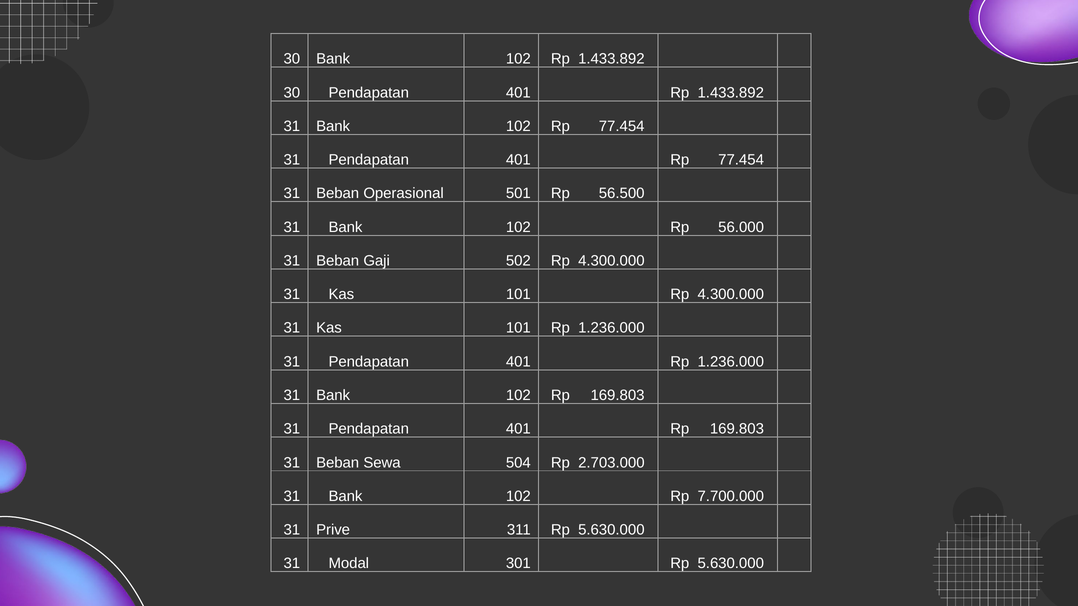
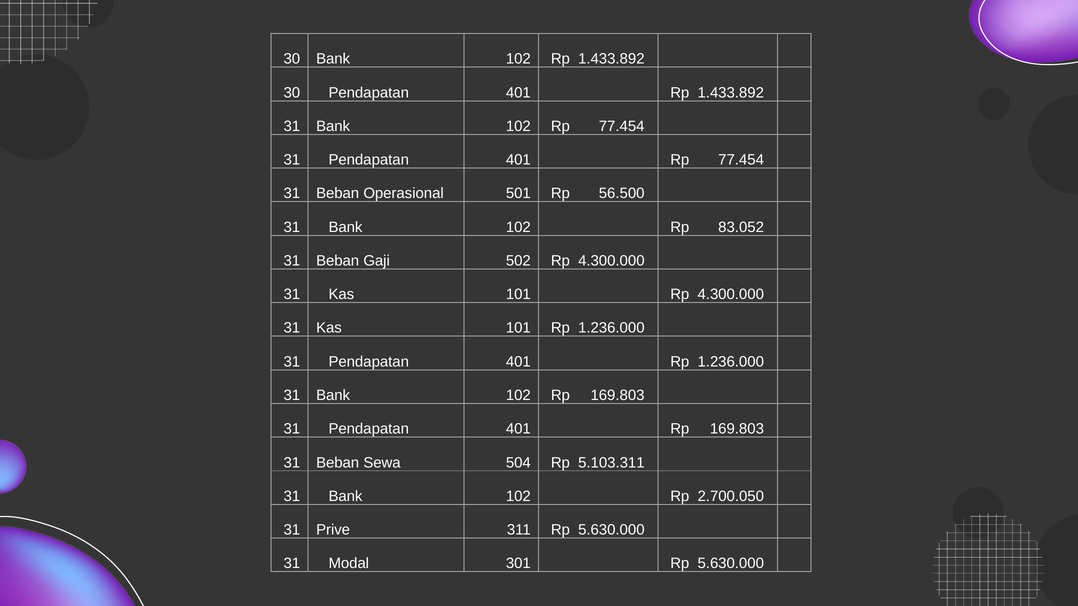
56.000: 56.000 -> 83.052
2.703.000: 2.703.000 -> 5.103.311
7.700.000: 7.700.000 -> 2.700.050
